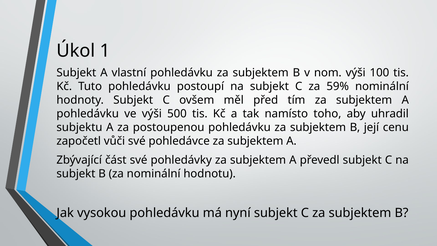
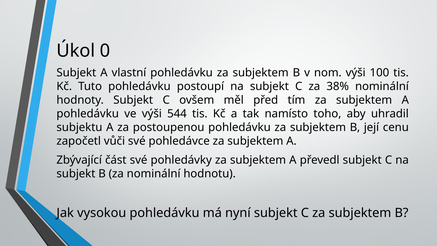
1: 1 -> 0
59%: 59% -> 38%
500: 500 -> 544
